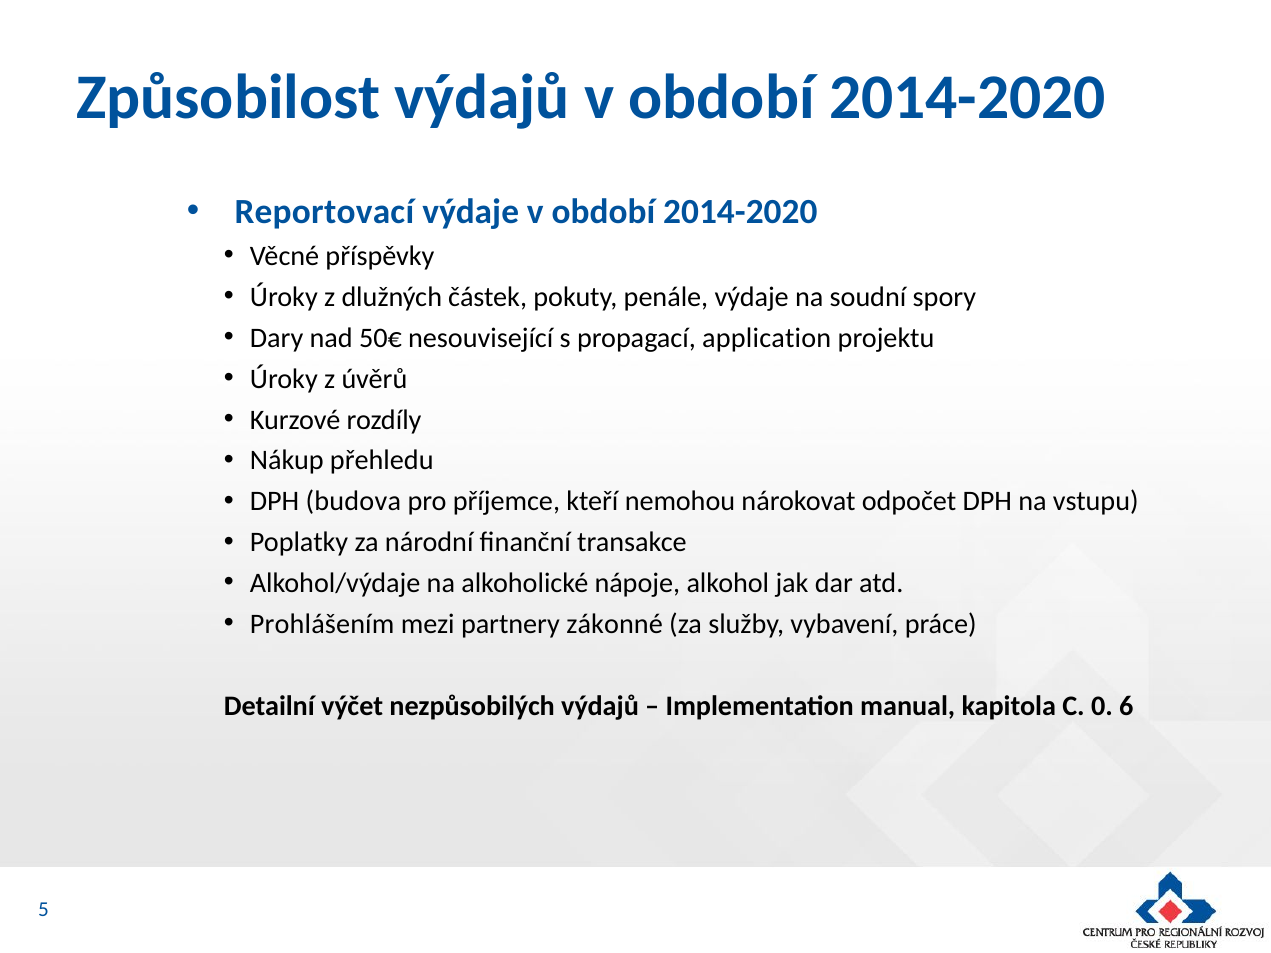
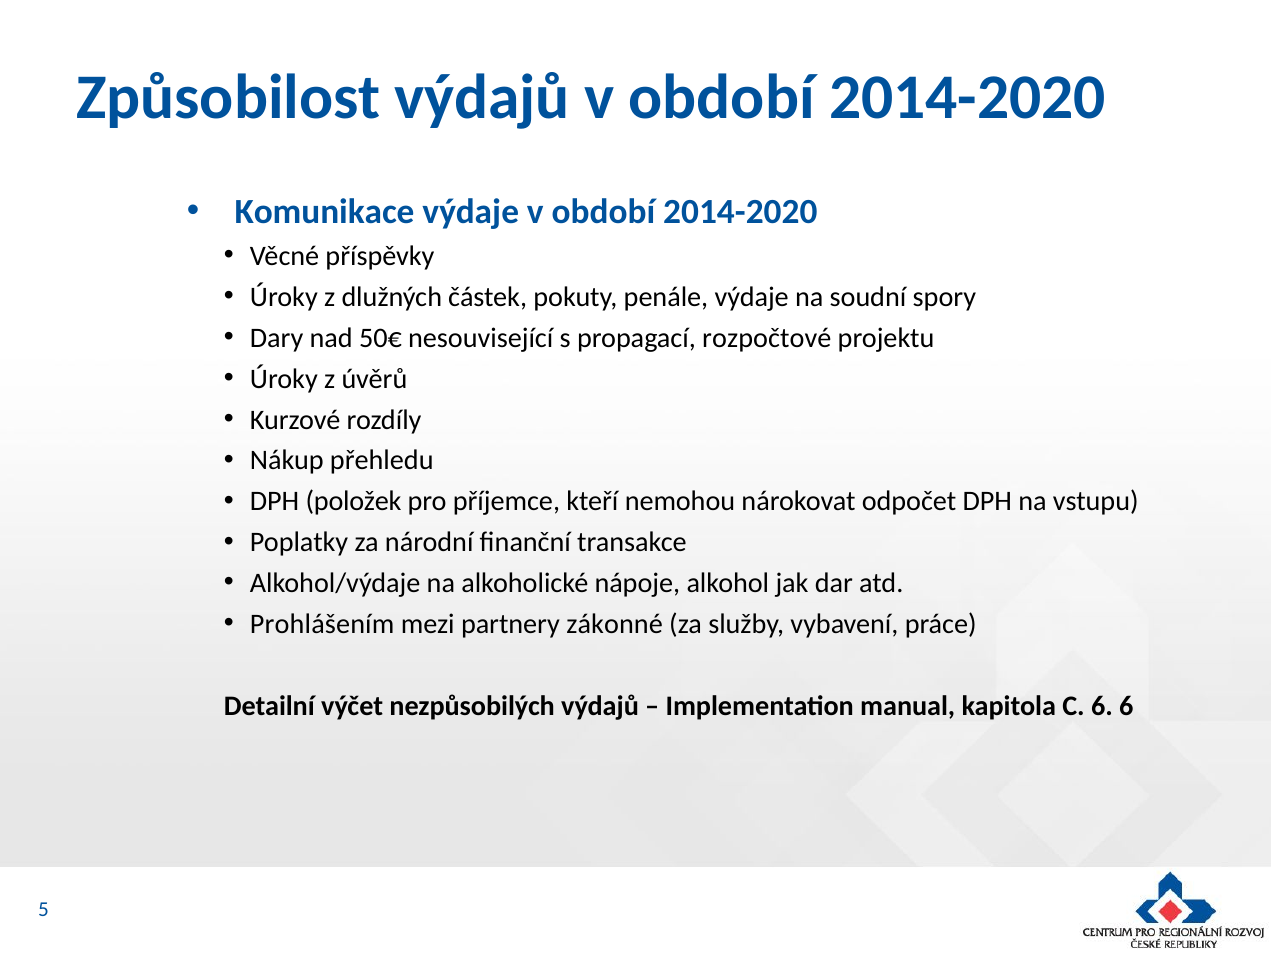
Reportovací: Reportovací -> Komunikace
application: application -> rozpočtové
budova: budova -> položek
C 0: 0 -> 6
